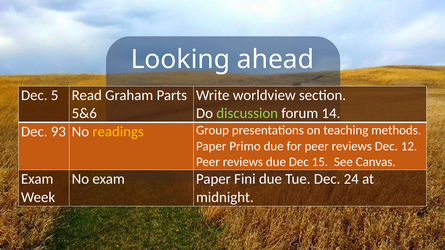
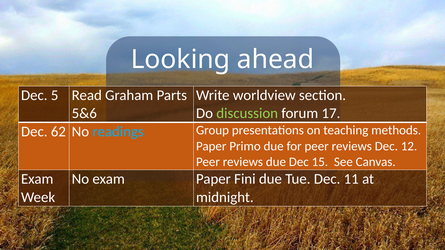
14: 14 -> 17
93: 93 -> 62
readings colour: yellow -> light blue
24: 24 -> 11
